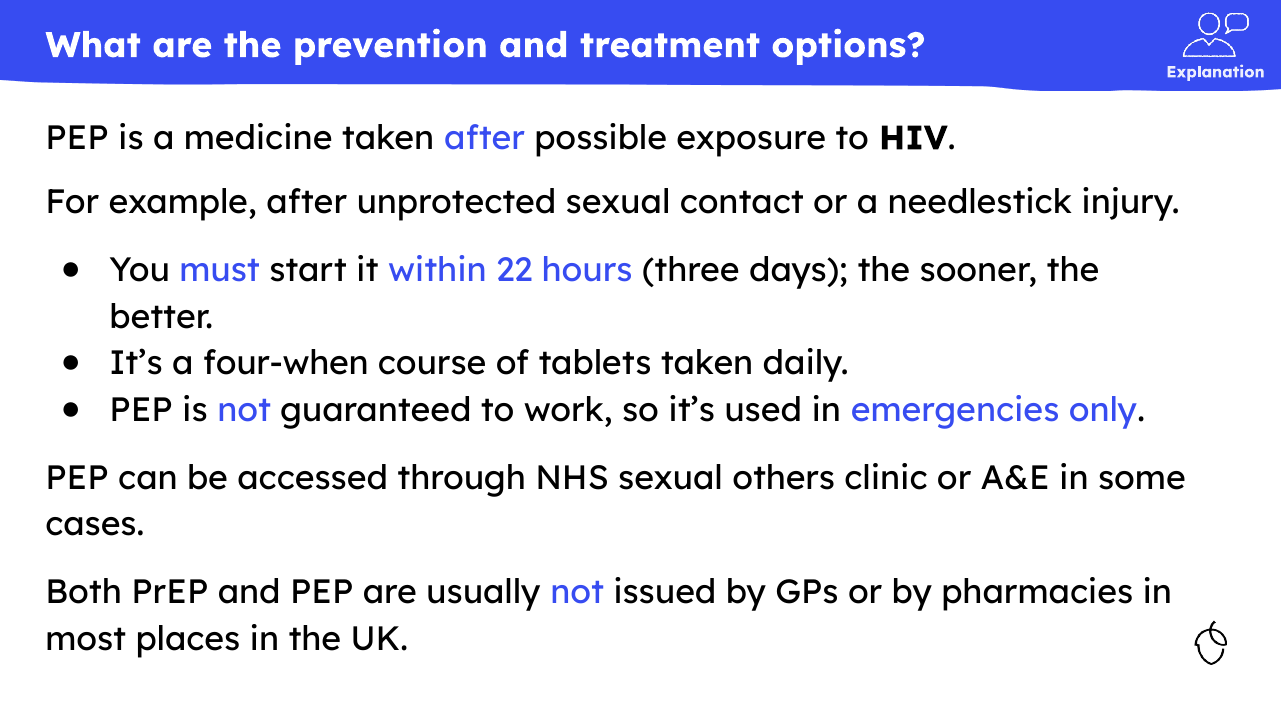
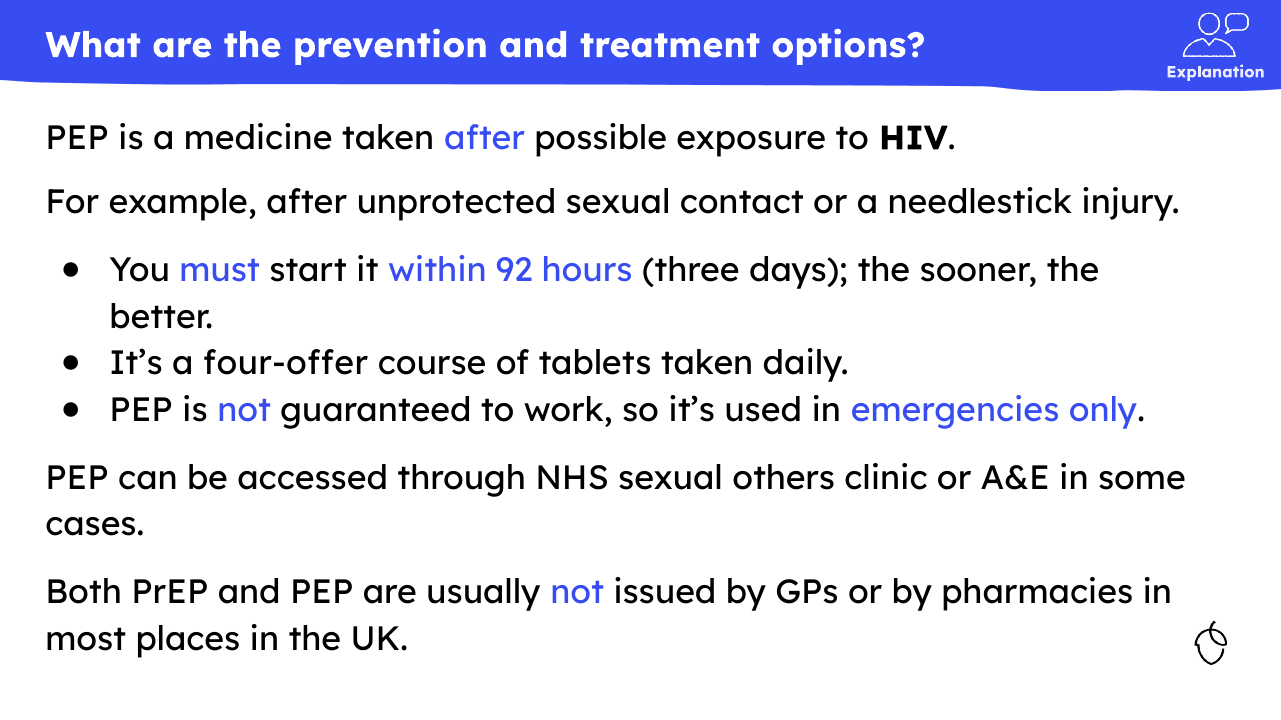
22: 22 -> 92
four-when: four-when -> four-offer
